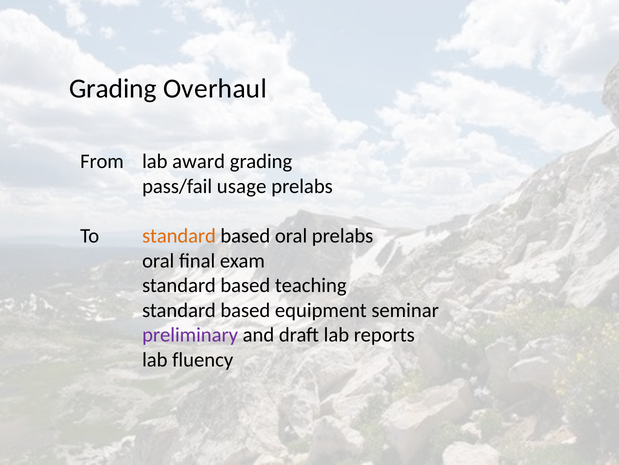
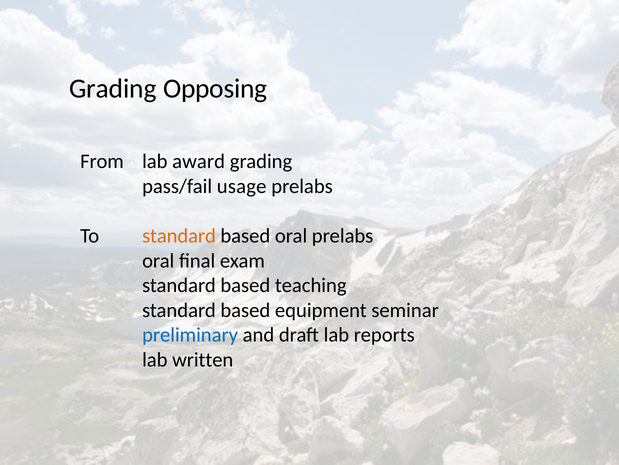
Overhaul: Overhaul -> Opposing
preliminary colour: purple -> blue
fluency: fluency -> written
